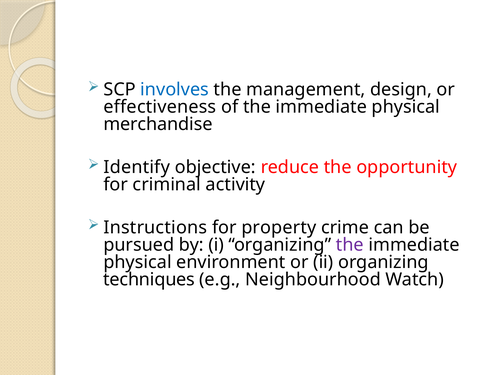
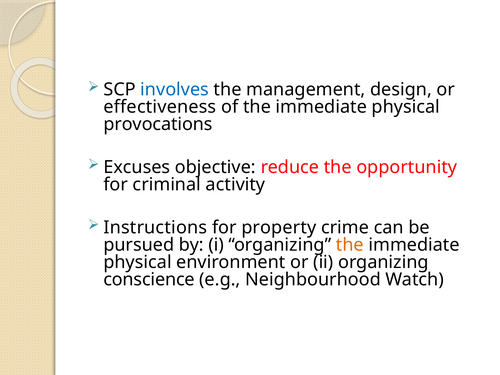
merchandise: merchandise -> provocations
Identify: Identify -> Excuses
the at (350, 245) colour: purple -> orange
techniques: techniques -> conscience
